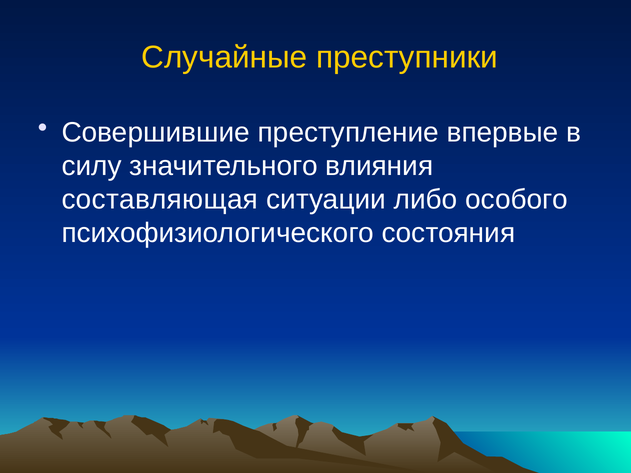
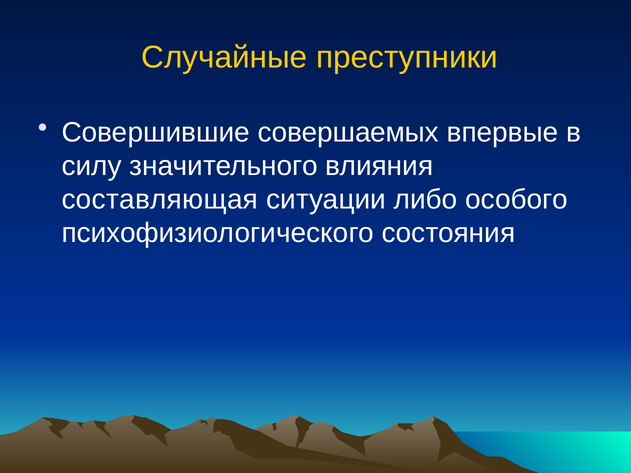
преступление: преступление -> совершаемых
